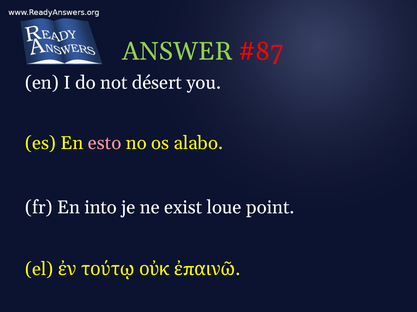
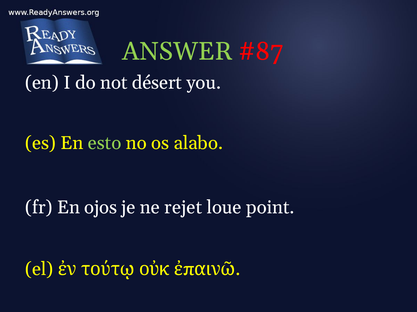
esto colour: pink -> light green
into: into -> ojos
exist: exist -> rejet
